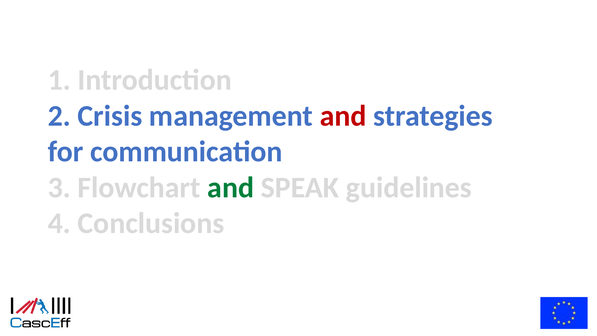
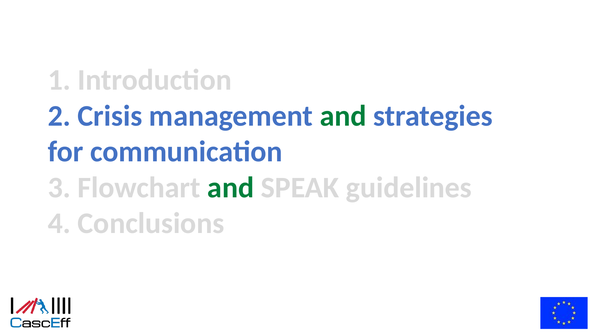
and at (343, 116) colour: red -> green
